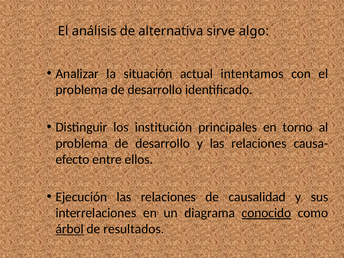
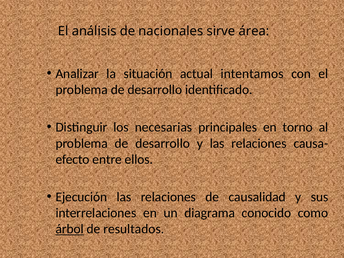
alternativa: alternativa -> nacionales
algo: algo -> área
institución: institución -> necesarias
conocido underline: present -> none
